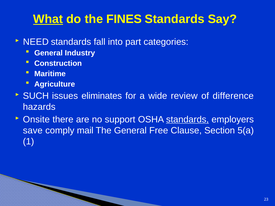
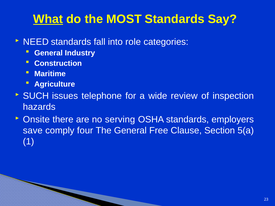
FINES: FINES -> MOST
part: part -> role
eliminates: eliminates -> telephone
difference: difference -> inspection
support: support -> serving
standards at (187, 120) underline: present -> none
mail: mail -> four
